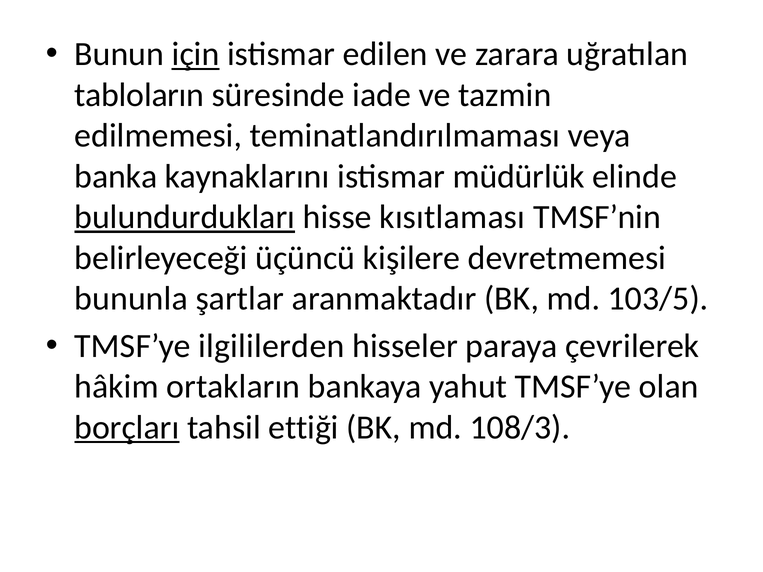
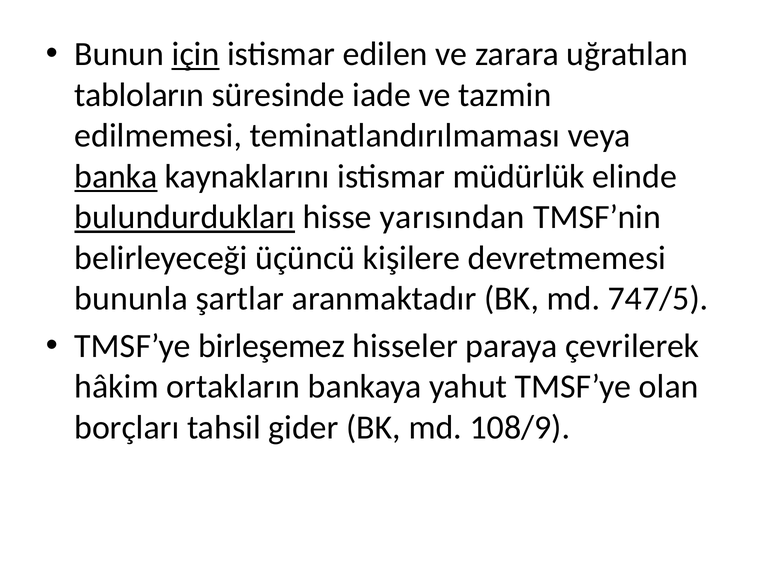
banka underline: none -> present
kısıtlaması: kısıtlaması -> yarısından
103/5: 103/5 -> 747/5
ilgililerden: ilgililerden -> birleşemez
borçları underline: present -> none
ettiği: ettiği -> gider
108/3: 108/3 -> 108/9
